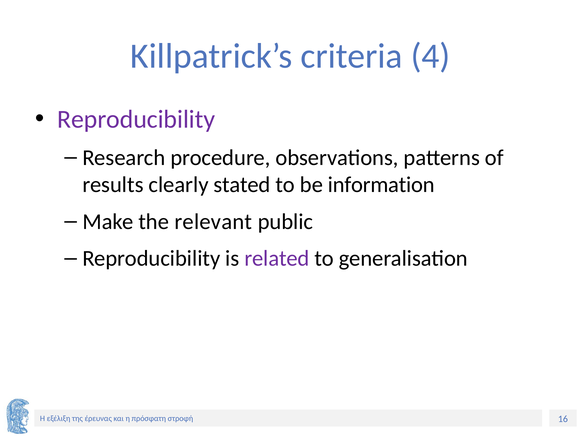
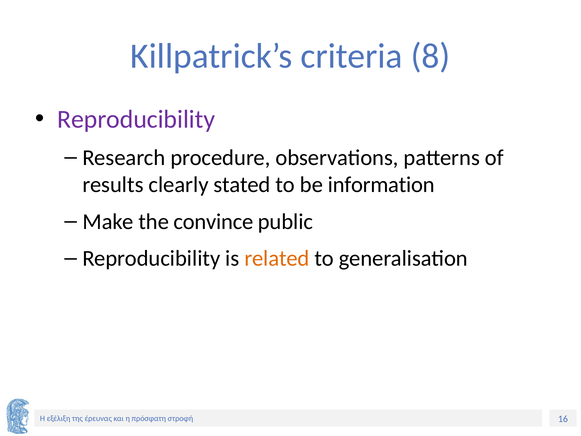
4: 4 -> 8
relevant: relevant -> convince
related colour: purple -> orange
